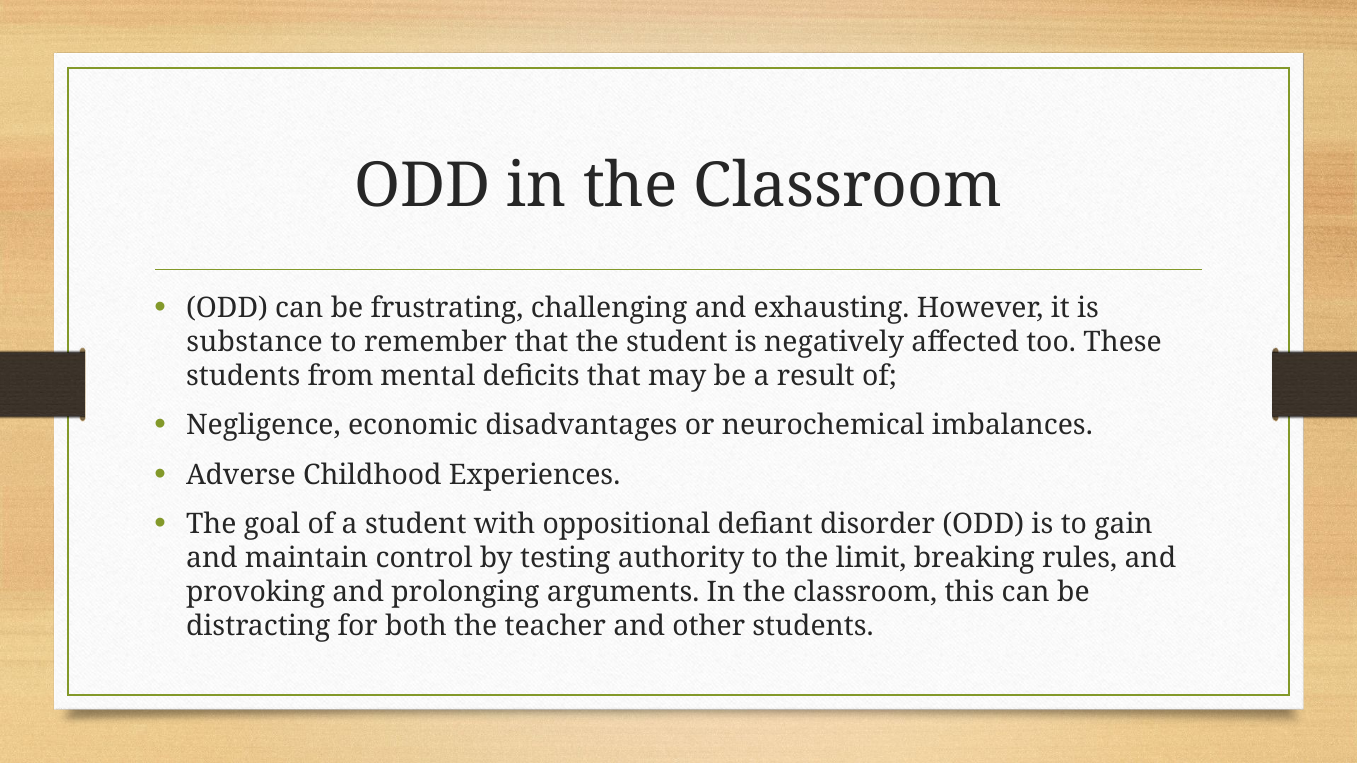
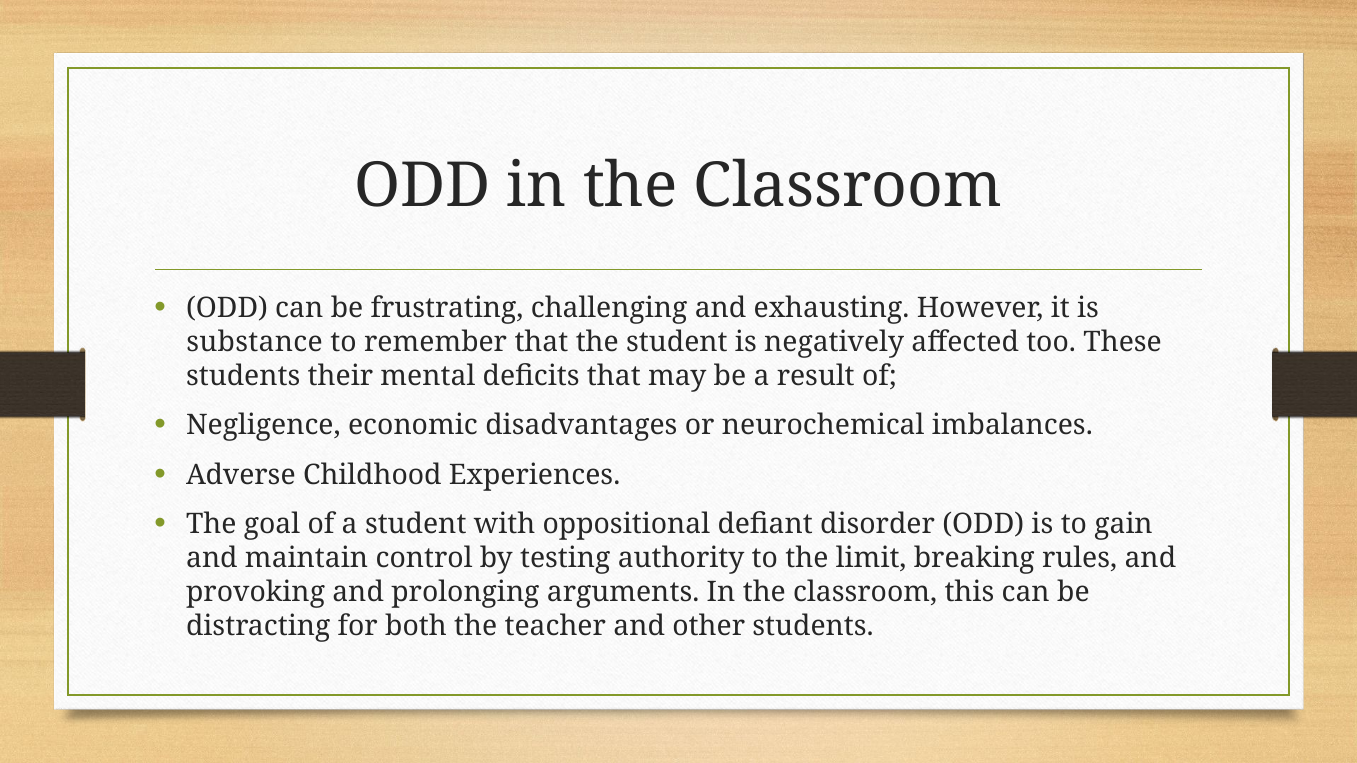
from: from -> their
